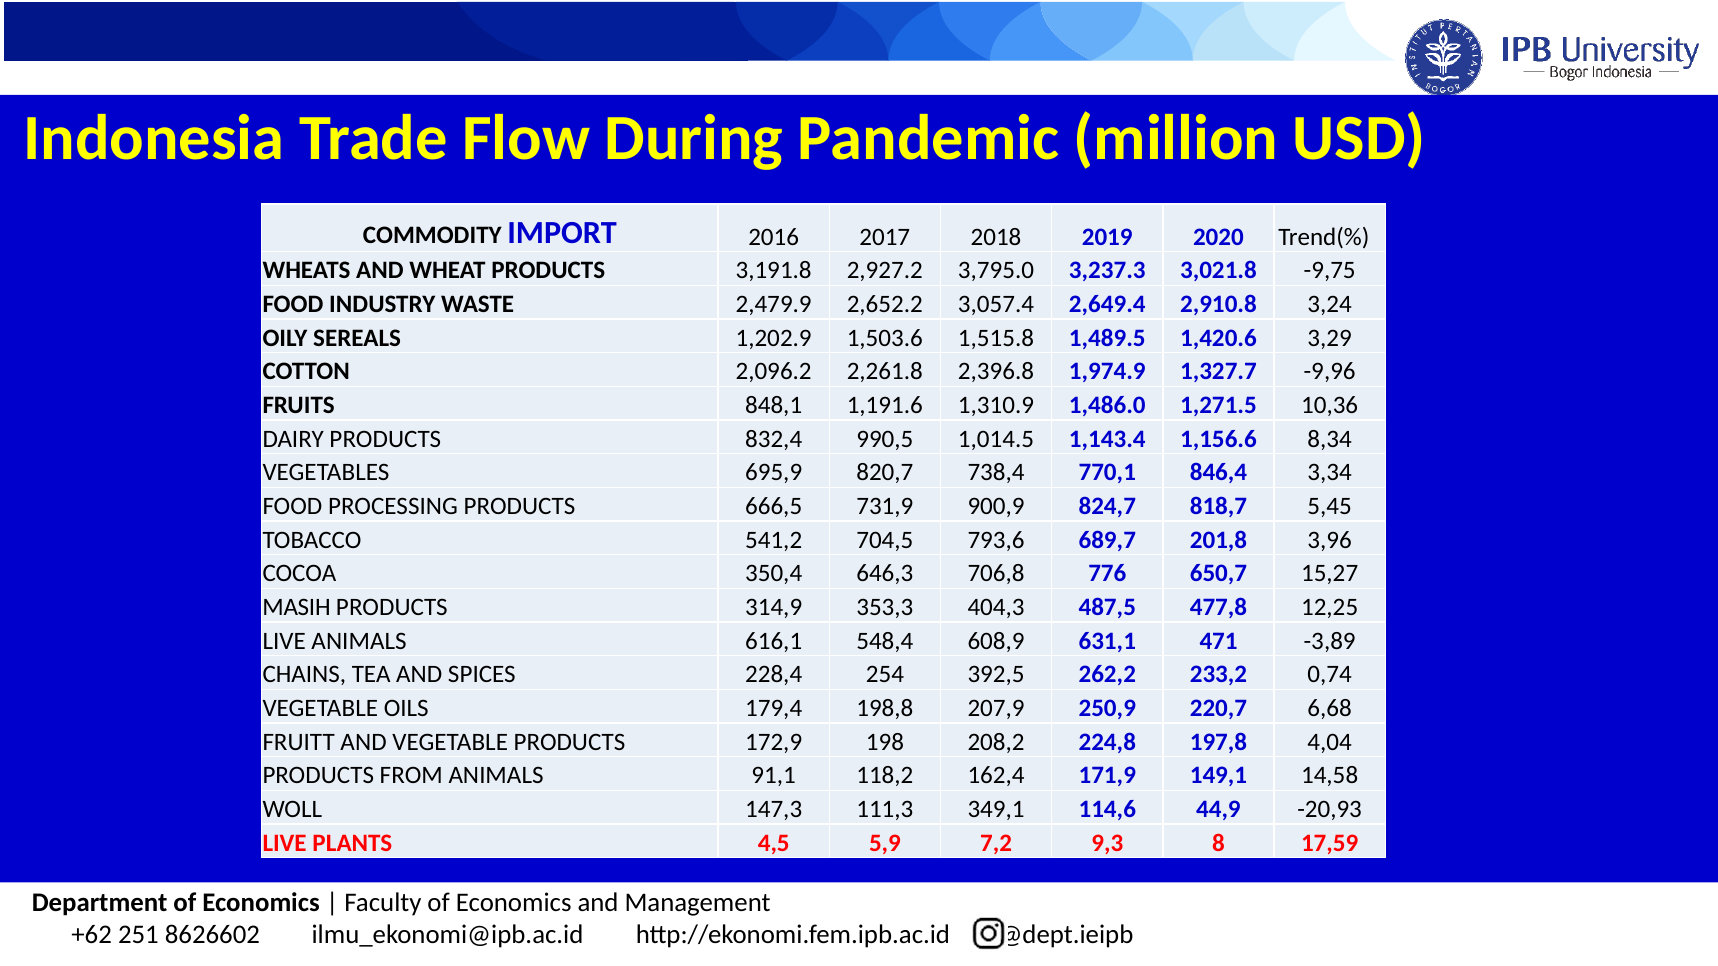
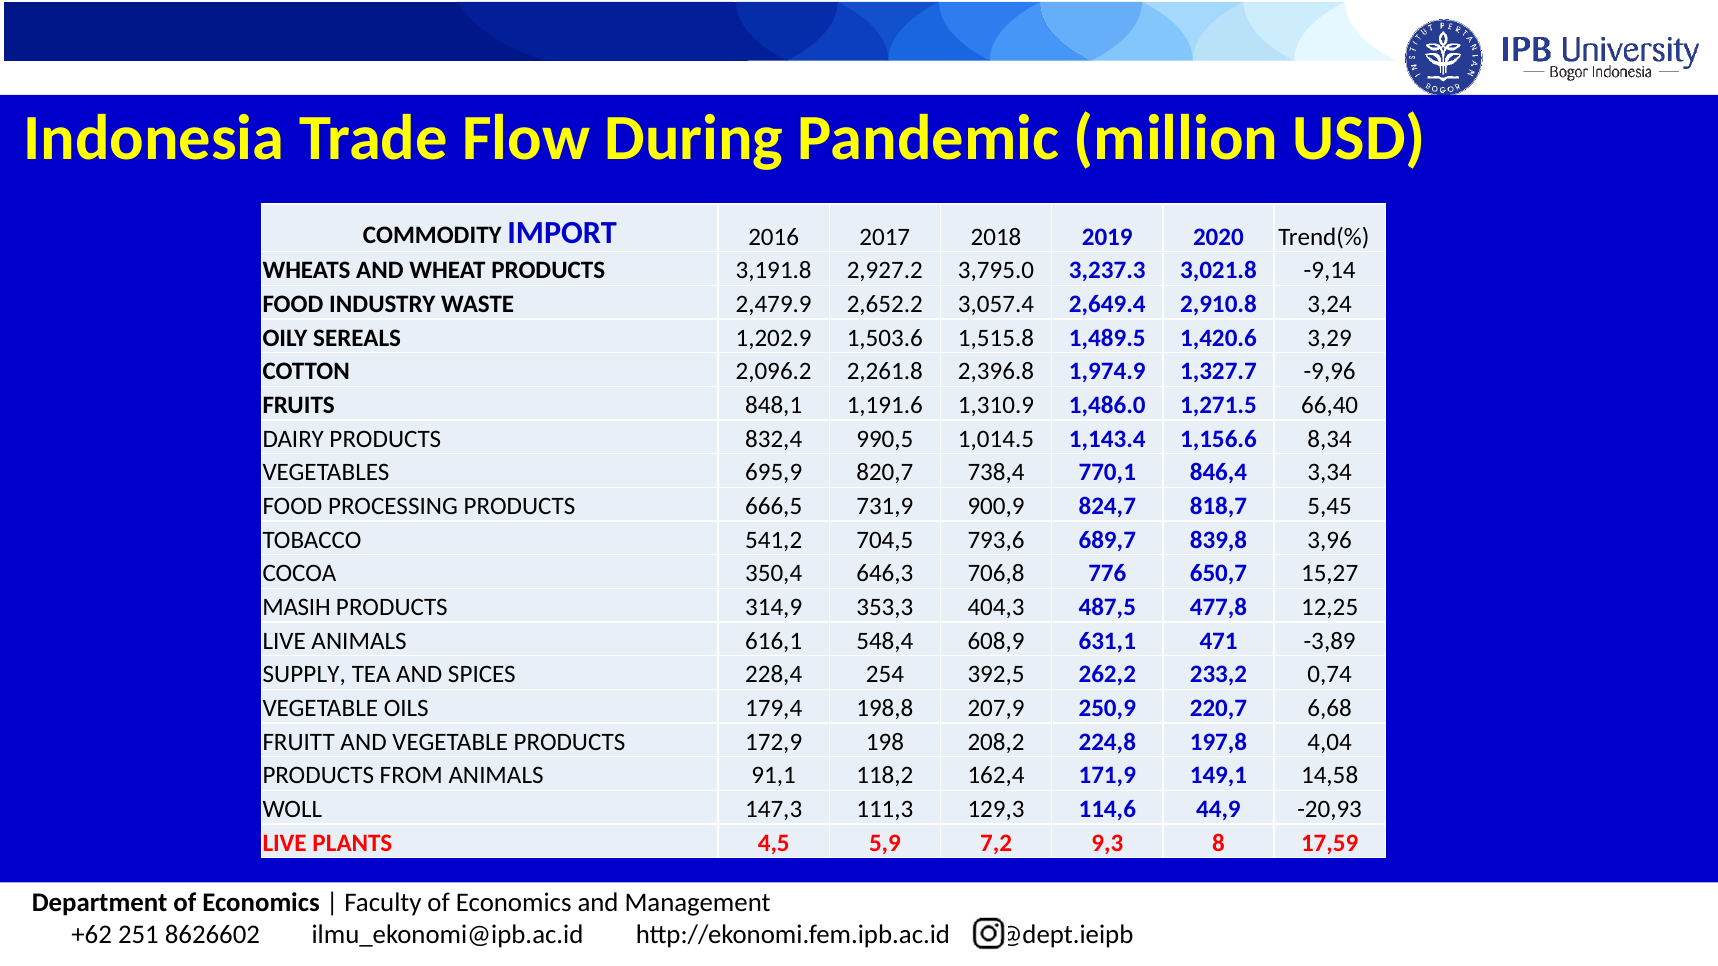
-9,75: -9,75 -> -9,14
10,36: 10,36 -> 66,40
201,8: 201,8 -> 839,8
CHAINS: CHAINS -> SUPPLY
349,1: 349,1 -> 129,3
